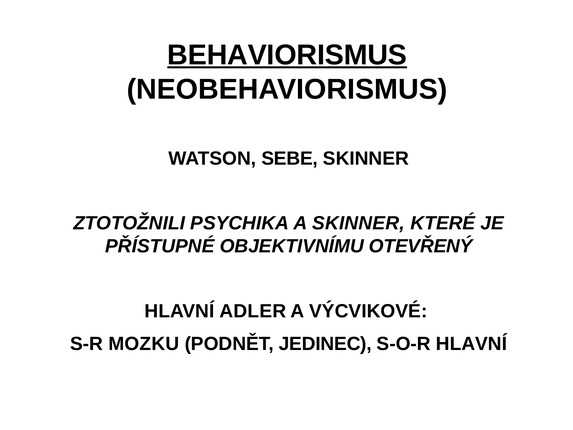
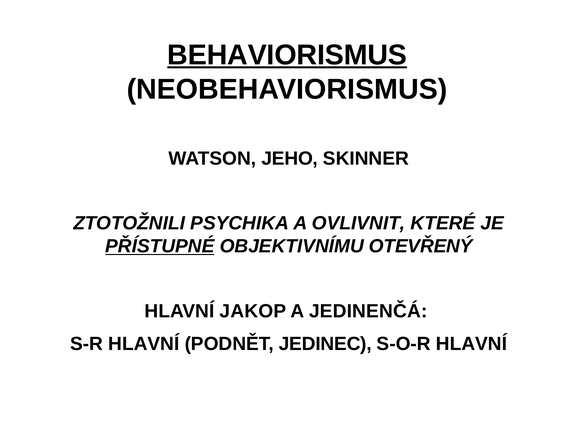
SEBE: SEBE -> JEHO
A SKINNER: SKINNER -> OVLIVNIT
PŘÍSTUPNÉ underline: none -> present
ADLER: ADLER -> JAKOP
VÝCVIKOVÉ: VÝCVIKOVÉ -> JEDINENČÁ
S-R MOZKU: MOZKU -> HLAVNÍ
